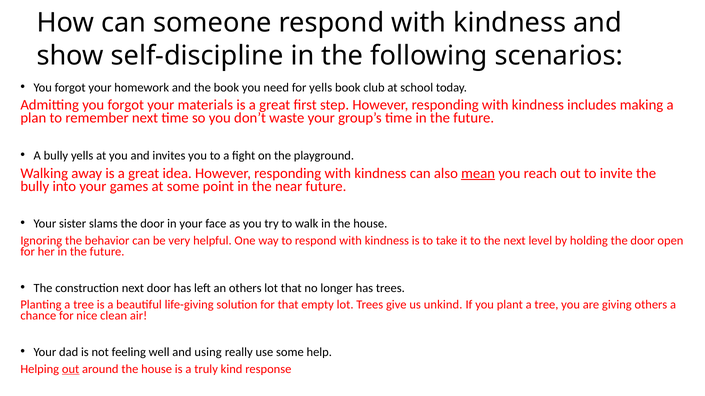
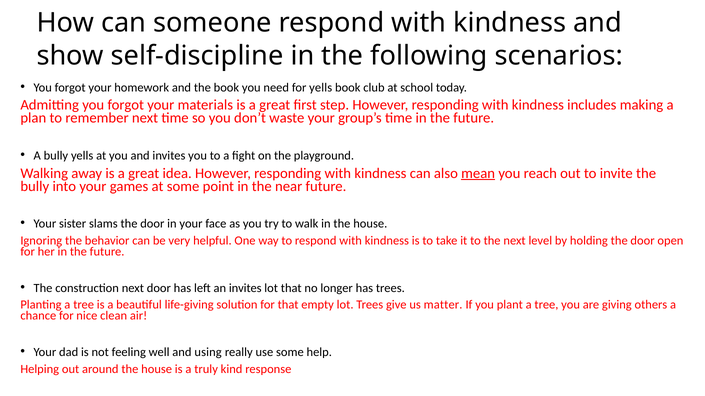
an others: others -> invites
unkind: unkind -> matter
out at (71, 369) underline: present -> none
